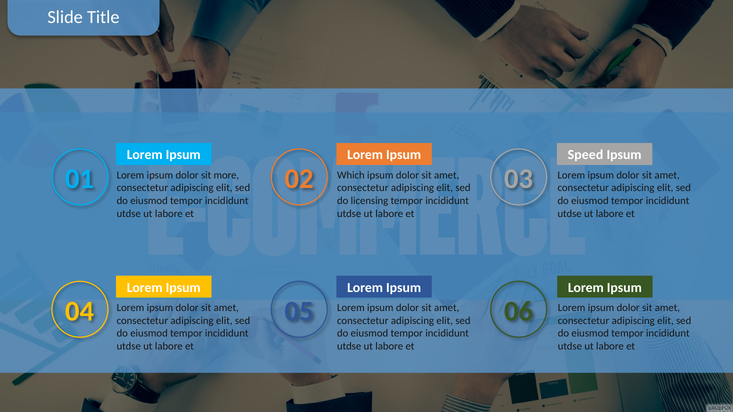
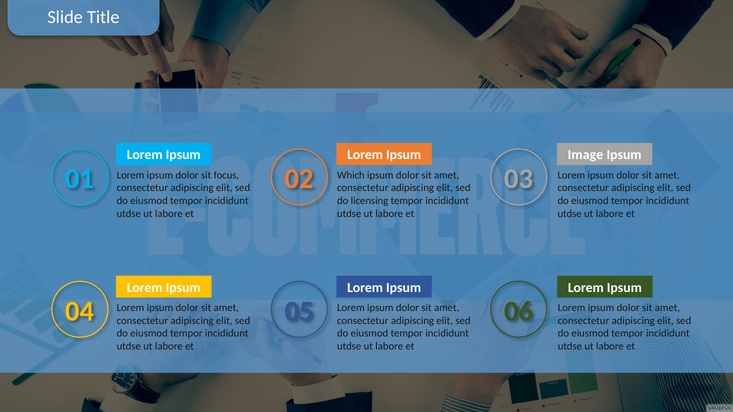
Speed: Speed -> Image
more: more -> focus
